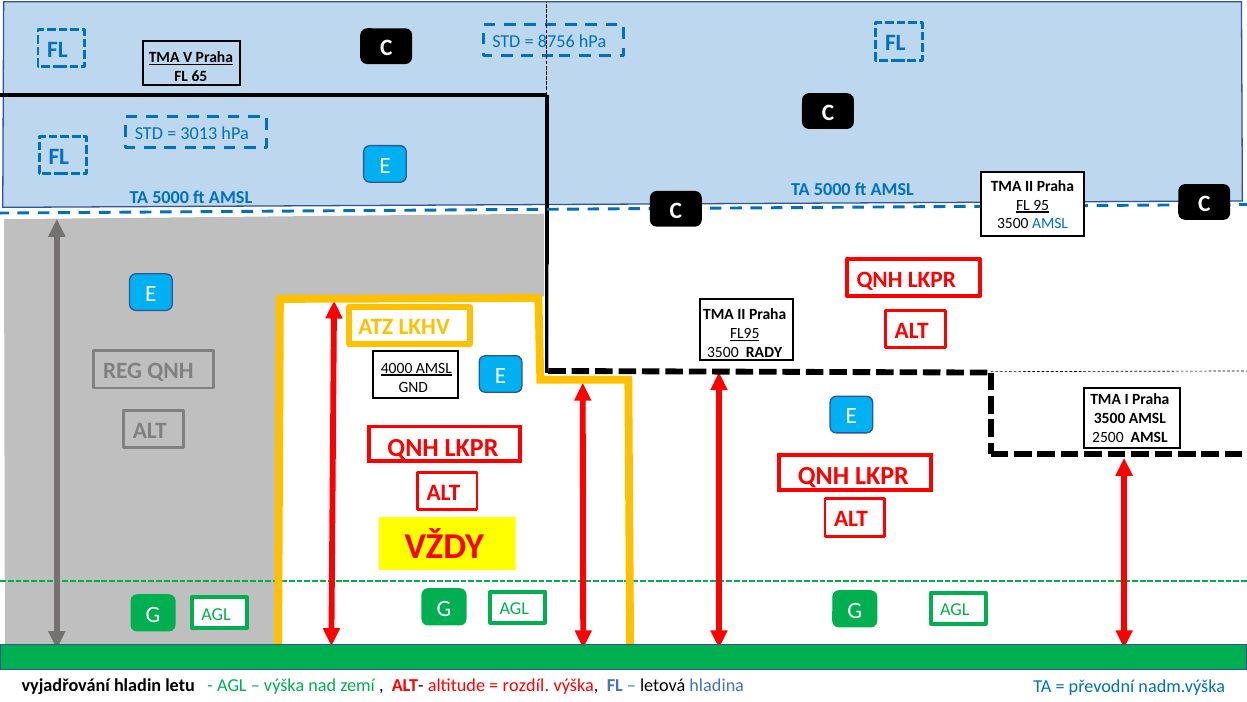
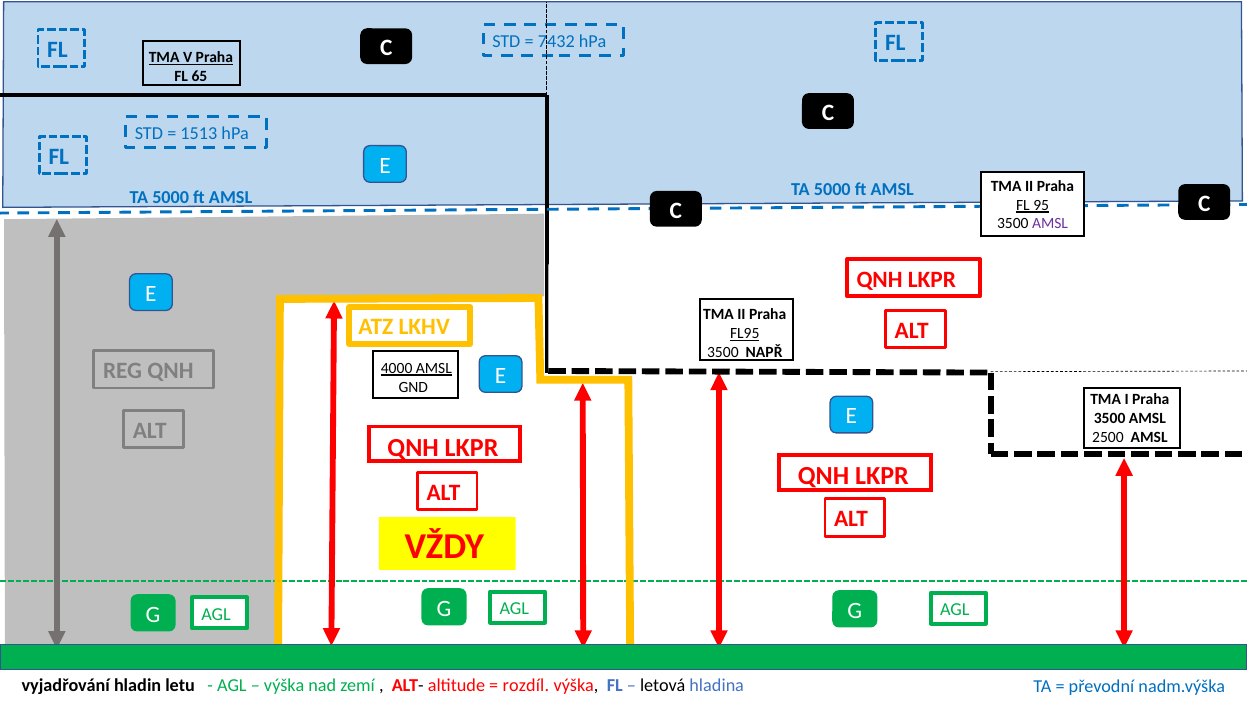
8756: 8756 -> 7432
3013: 3013 -> 1513
AMSL at (1050, 224) colour: blue -> purple
RADY: RADY -> NAPŘ
